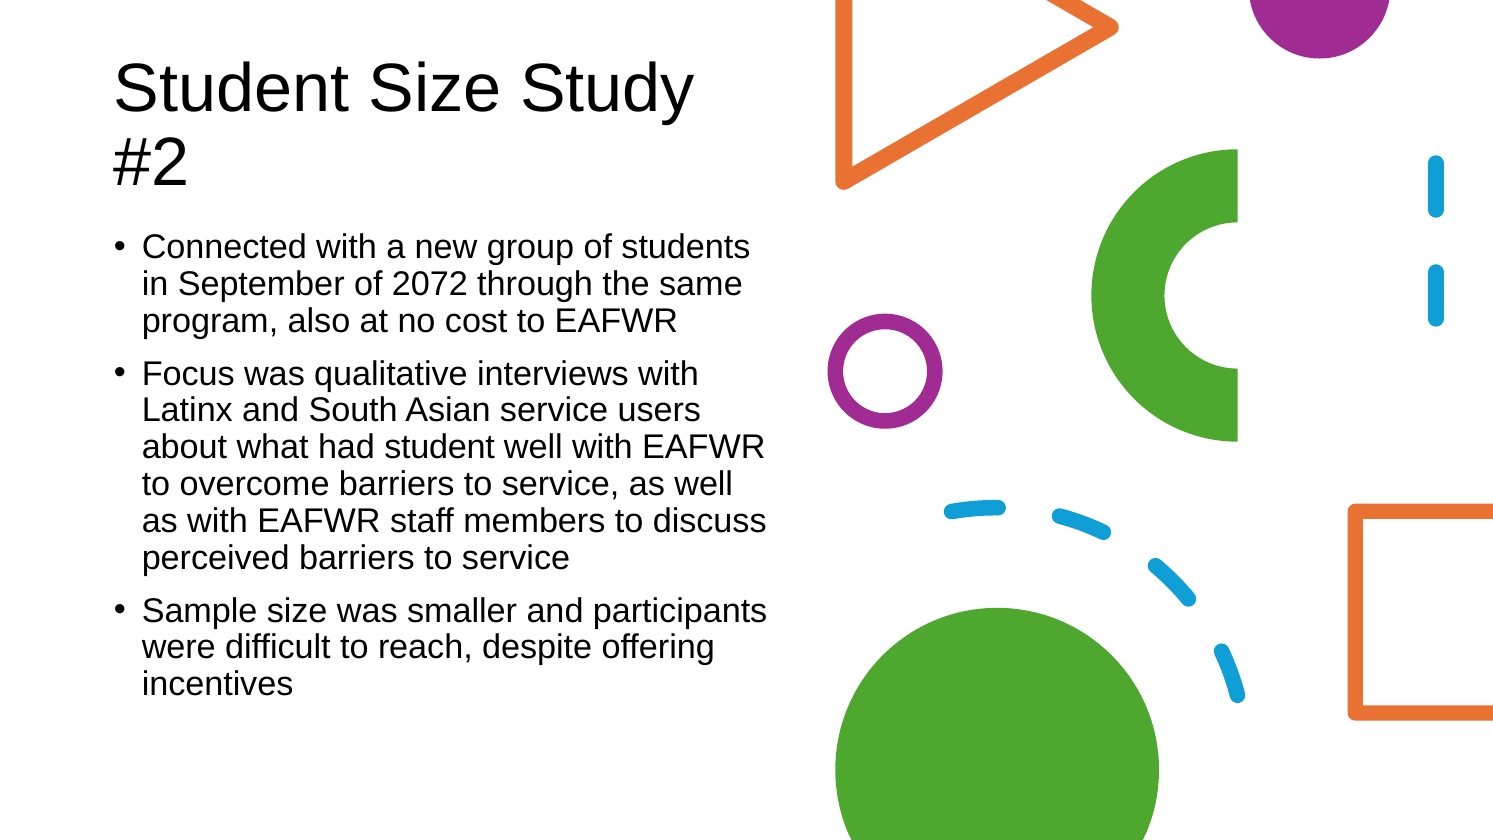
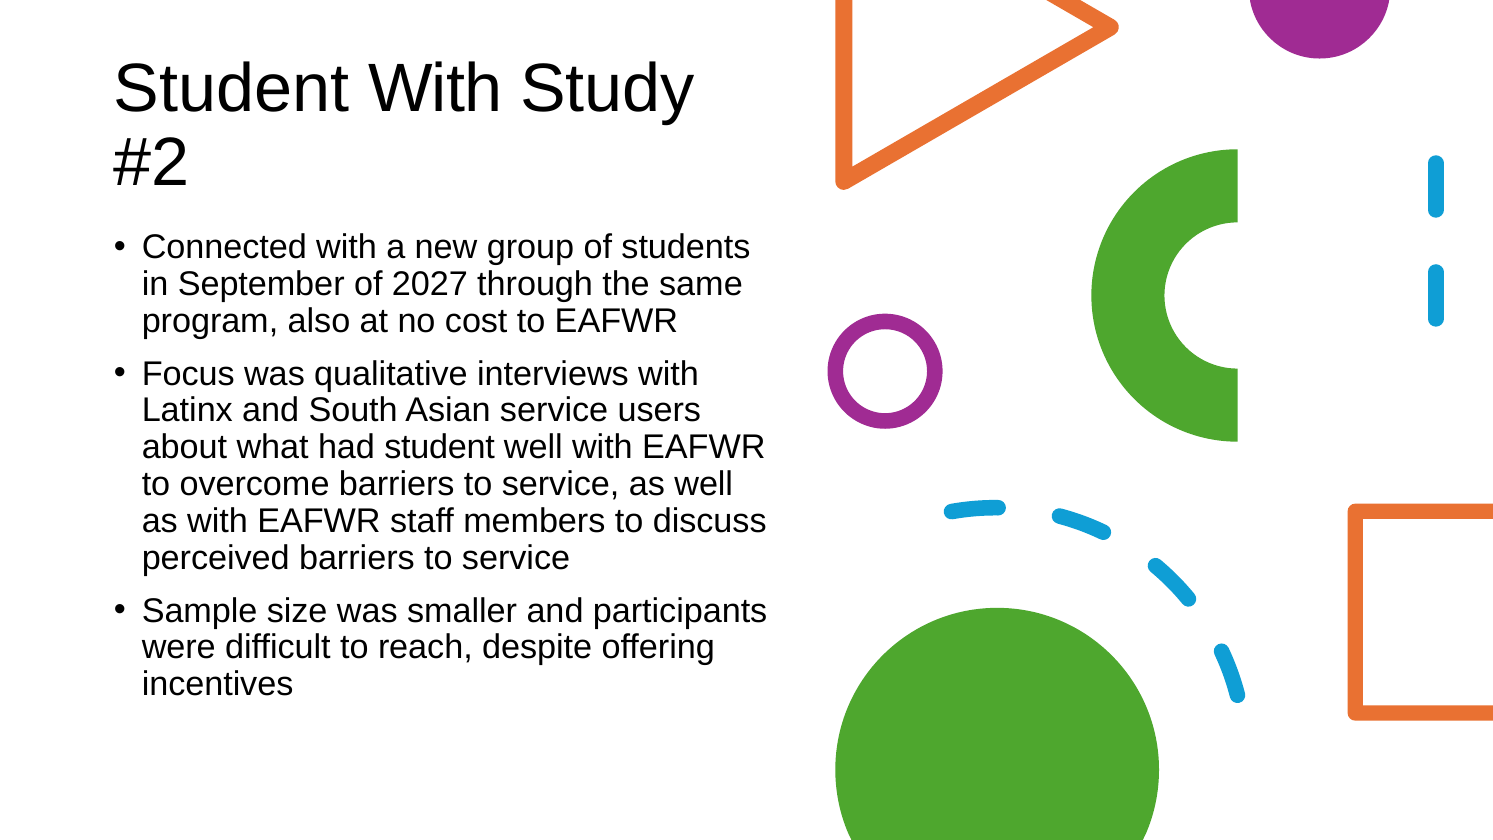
Student Size: Size -> With
2072: 2072 -> 2027
